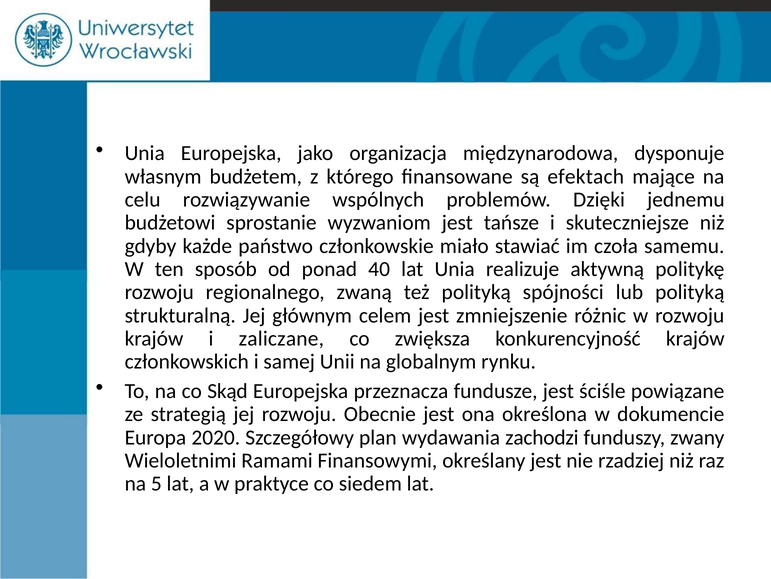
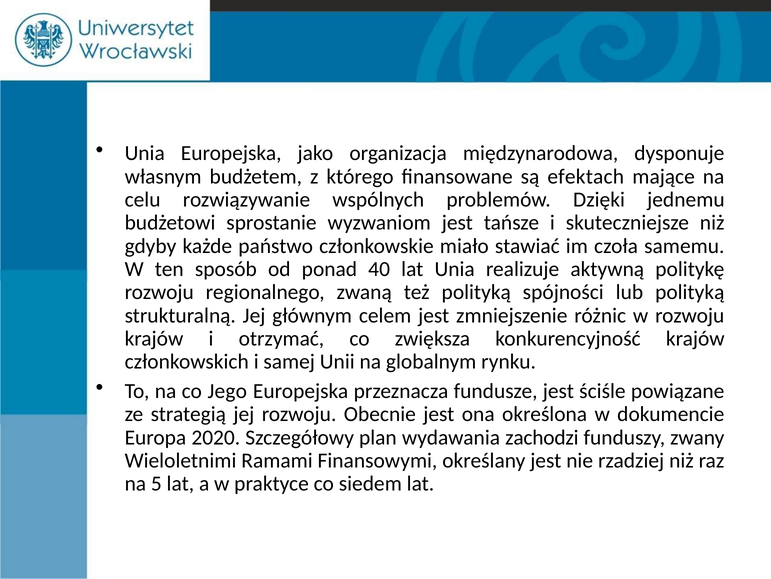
zaliczane: zaliczane -> otrzymać
Skąd: Skąd -> Jego
